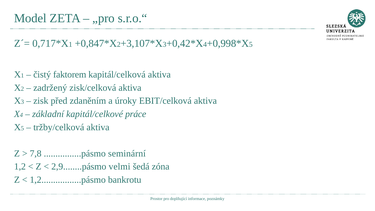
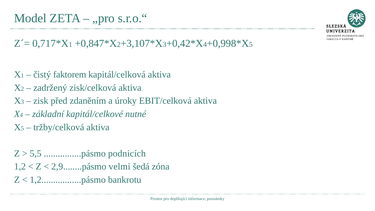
práce: práce -> nutné
7,8: 7,8 -> 5,5
seminární: seminární -> podnicích
